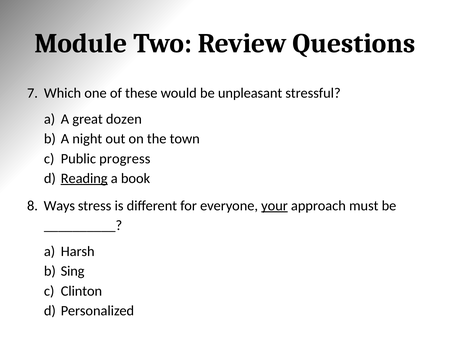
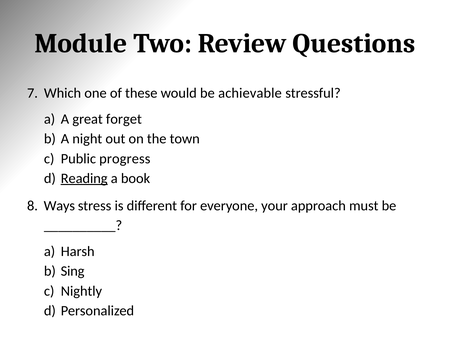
unpleasant: unpleasant -> achievable
dozen: dozen -> forget
your underline: present -> none
Clinton: Clinton -> Nightly
